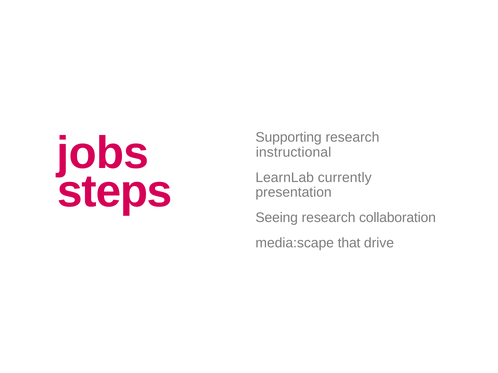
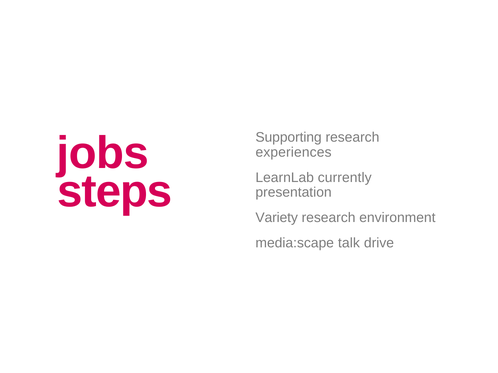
instructional: instructional -> experiences
Seeing: Seeing -> Variety
collaboration: collaboration -> environment
that: that -> talk
